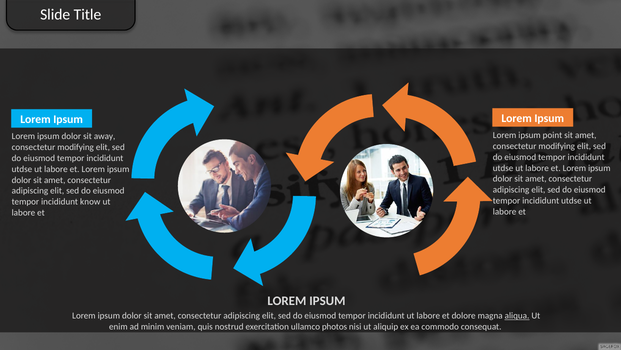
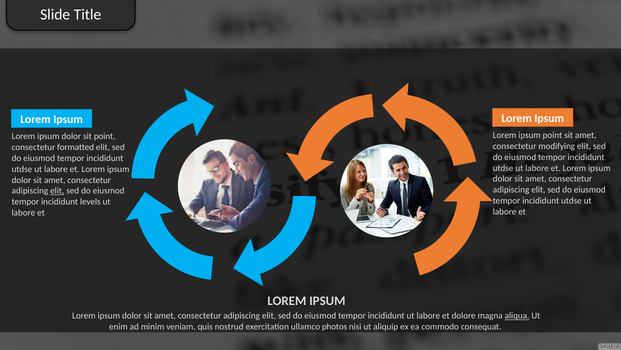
sit away: away -> point
modifying at (76, 147): modifying -> formatted
elit at (57, 191) underline: none -> present
know: know -> levels
